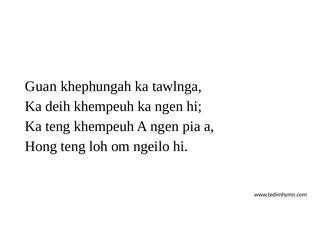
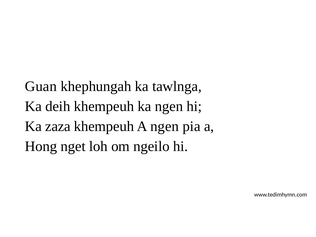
Ka teng: teng -> zaza
Hong teng: teng -> nget
